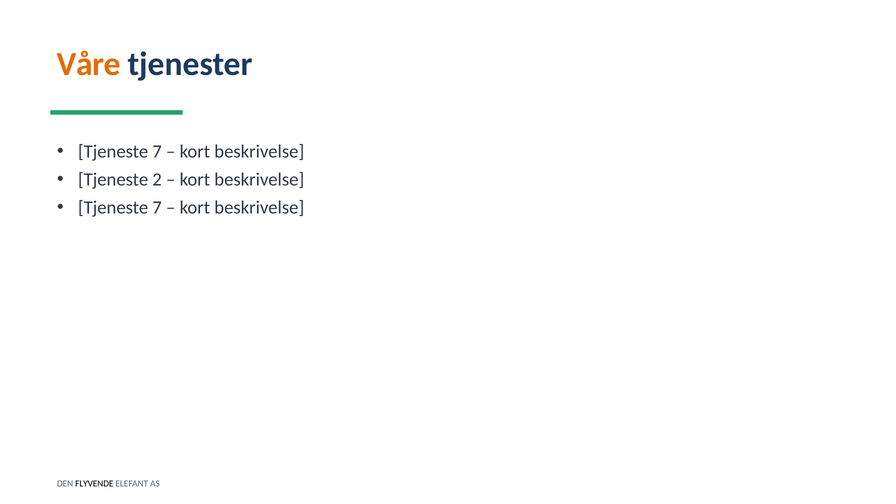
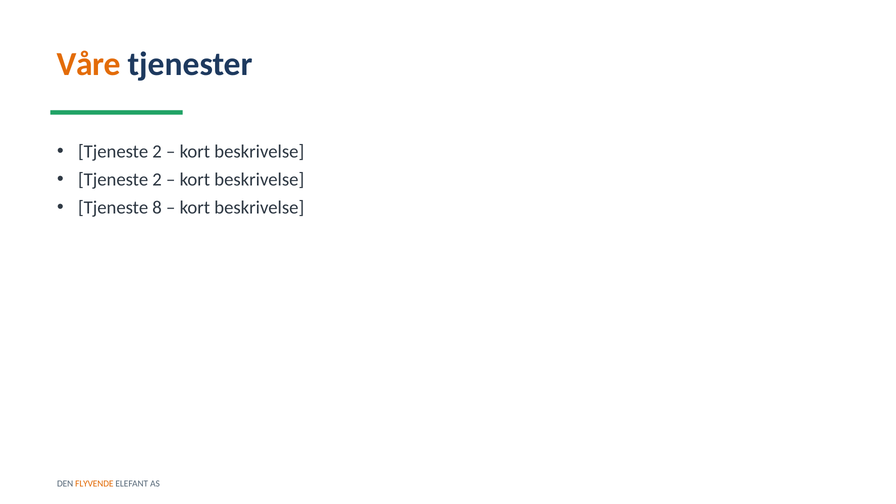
7 at (157, 152): 7 -> 2
7 at (157, 208): 7 -> 8
FLYVENDE colour: black -> orange
